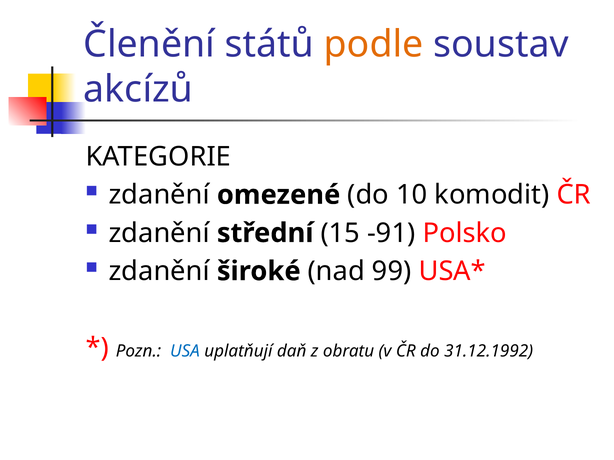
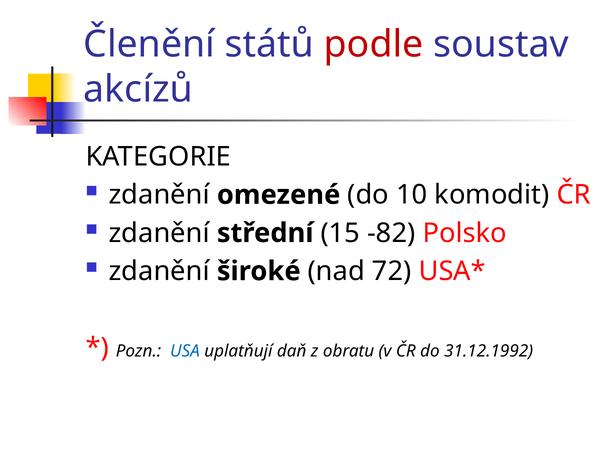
podle colour: orange -> red
-91: -91 -> -82
99: 99 -> 72
